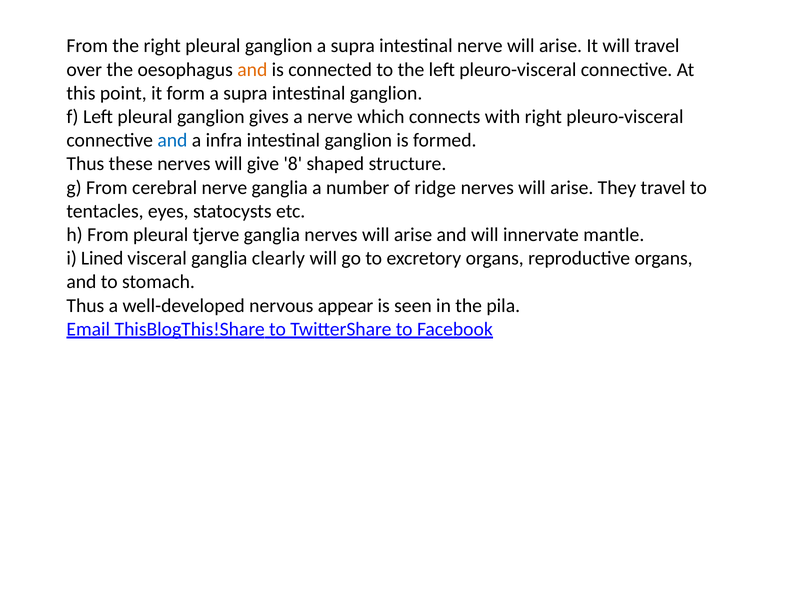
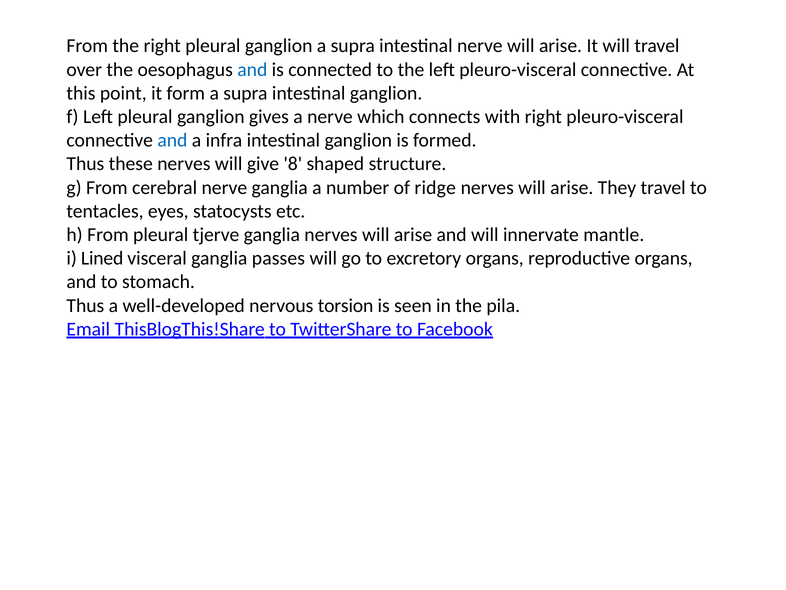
and at (252, 69) colour: orange -> blue
clearly: clearly -> passes
appear: appear -> torsion
